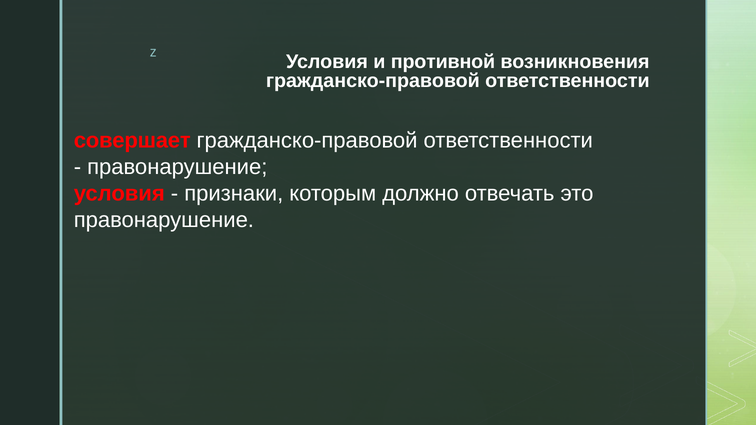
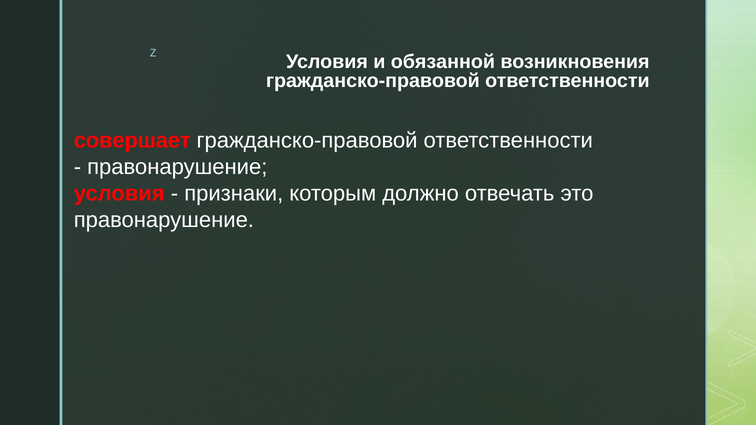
противной: противной -> обязанной
